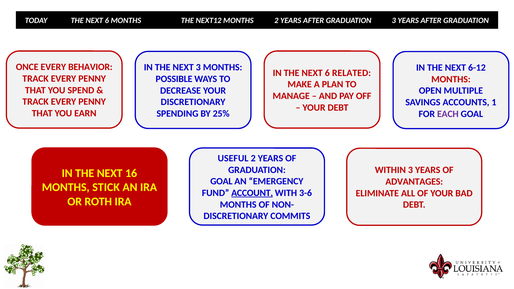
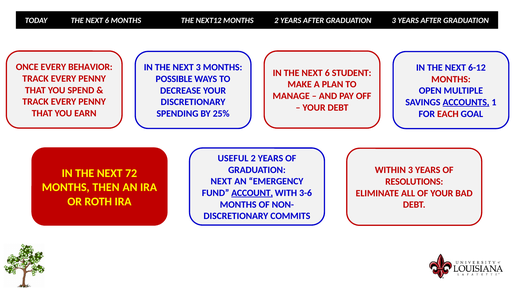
RELATED: RELATED -> STUDENT
ACCOUNTS underline: none -> present
EACH colour: purple -> red
16: 16 -> 72
GOAL at (221, 181): GOAL -> NEXT
ADVANTAGES: ADVANTAGES -> RESOLUTIONS
STICK: STICK -> THEN
